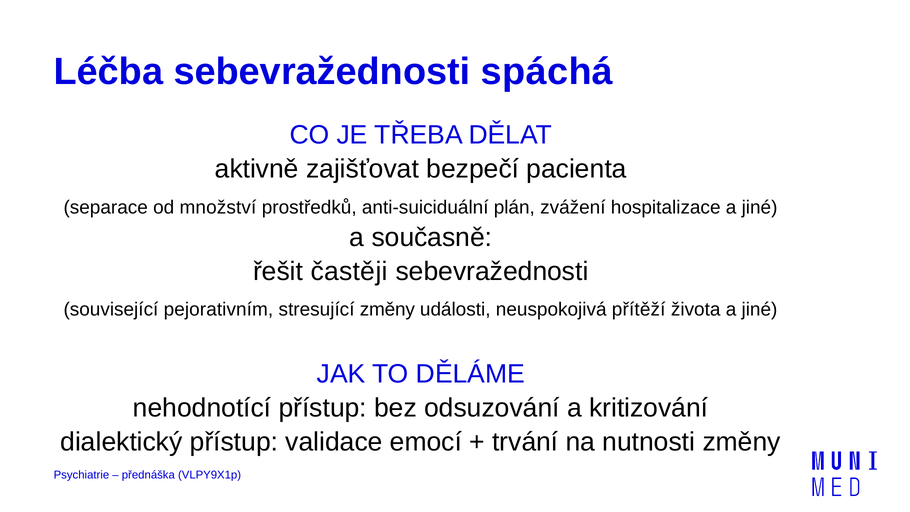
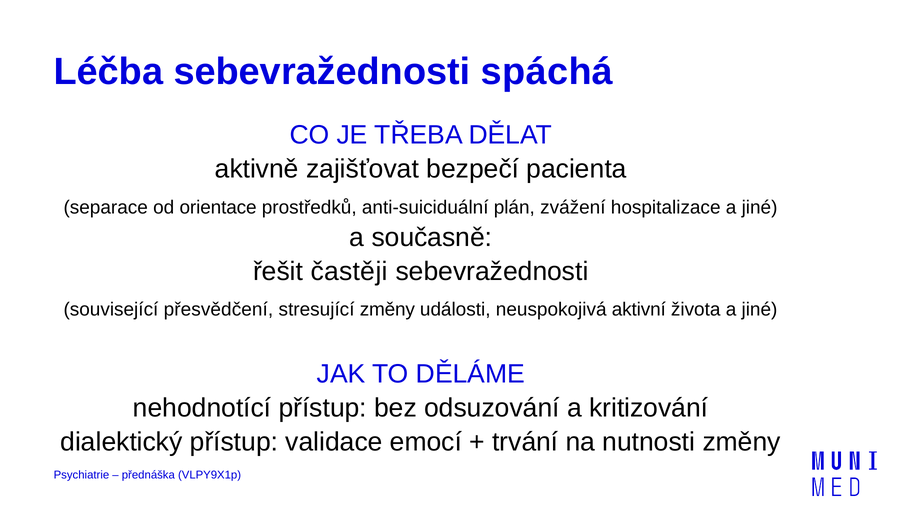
množství: množství -> orientace
pejorativním: pejorativním -> přesvědčení
přítěží: přítěží -> aktivní
